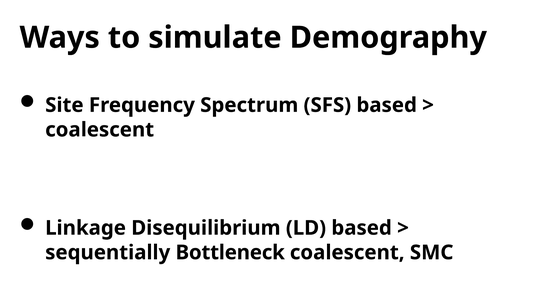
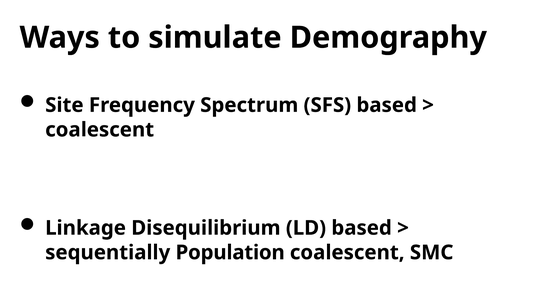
Bottleneck: Bottleneck -> Population
